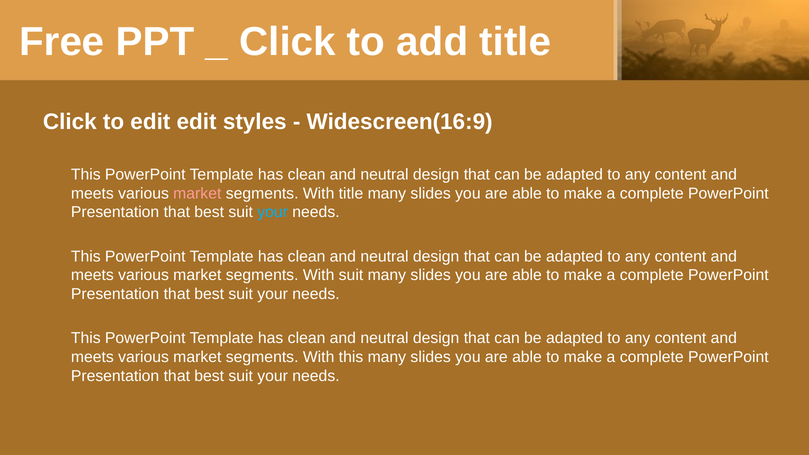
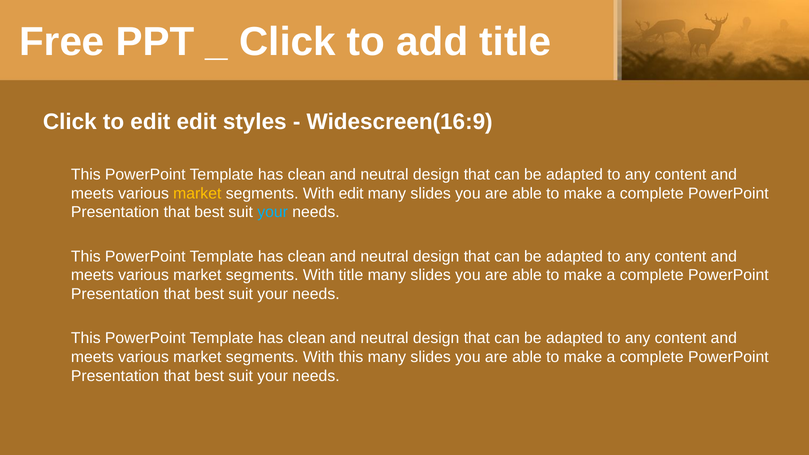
market at (197, 193) colour: pink -> yellow
With title: title -> edit
With suit: suit -> title
